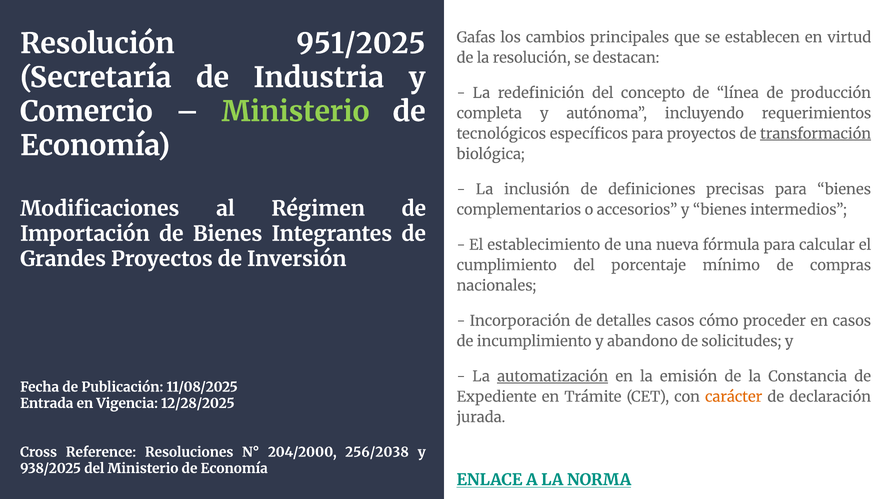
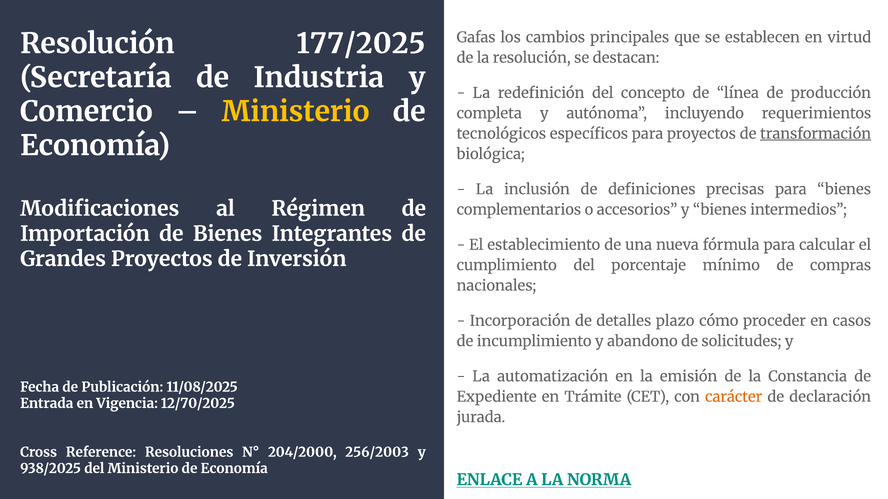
951/2025: 951/2025 -> 177/2025
Ministerio at (296, 112) colour: light green -> yellow
detalles casos: casos -> plazo
automatización underline: present -> none
12/28/2025: 12/28/2025 -> 12/70/2025
256/2038: 256/2038 -> 256/2003
